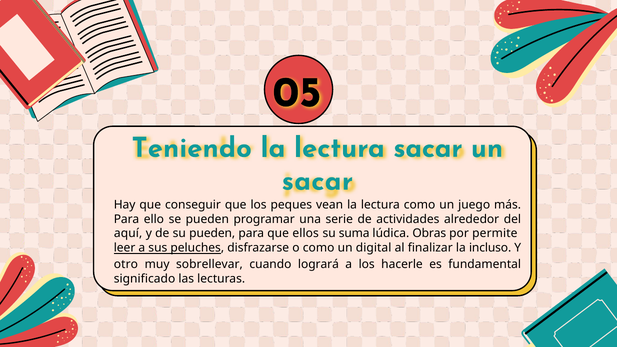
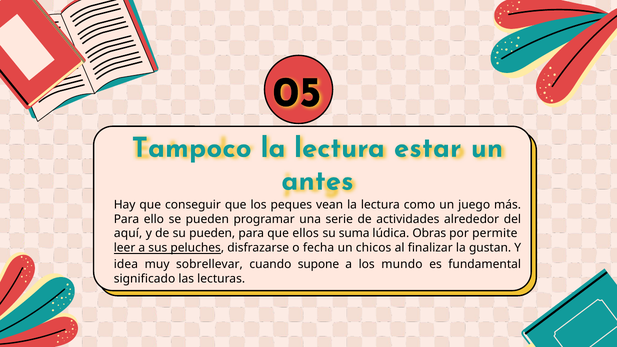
Teniendo: Teniendo -> Tampoco
lectura sacar: sacar -> estar
sacar at (317, 181): sacar -> antes
o como: como -> fecha
digital: digital -> chicos
incluso: incluso -> gustan
otro: otro -> idea
logrará: logrará -> supone
hacerle: hacerle -> mundo
